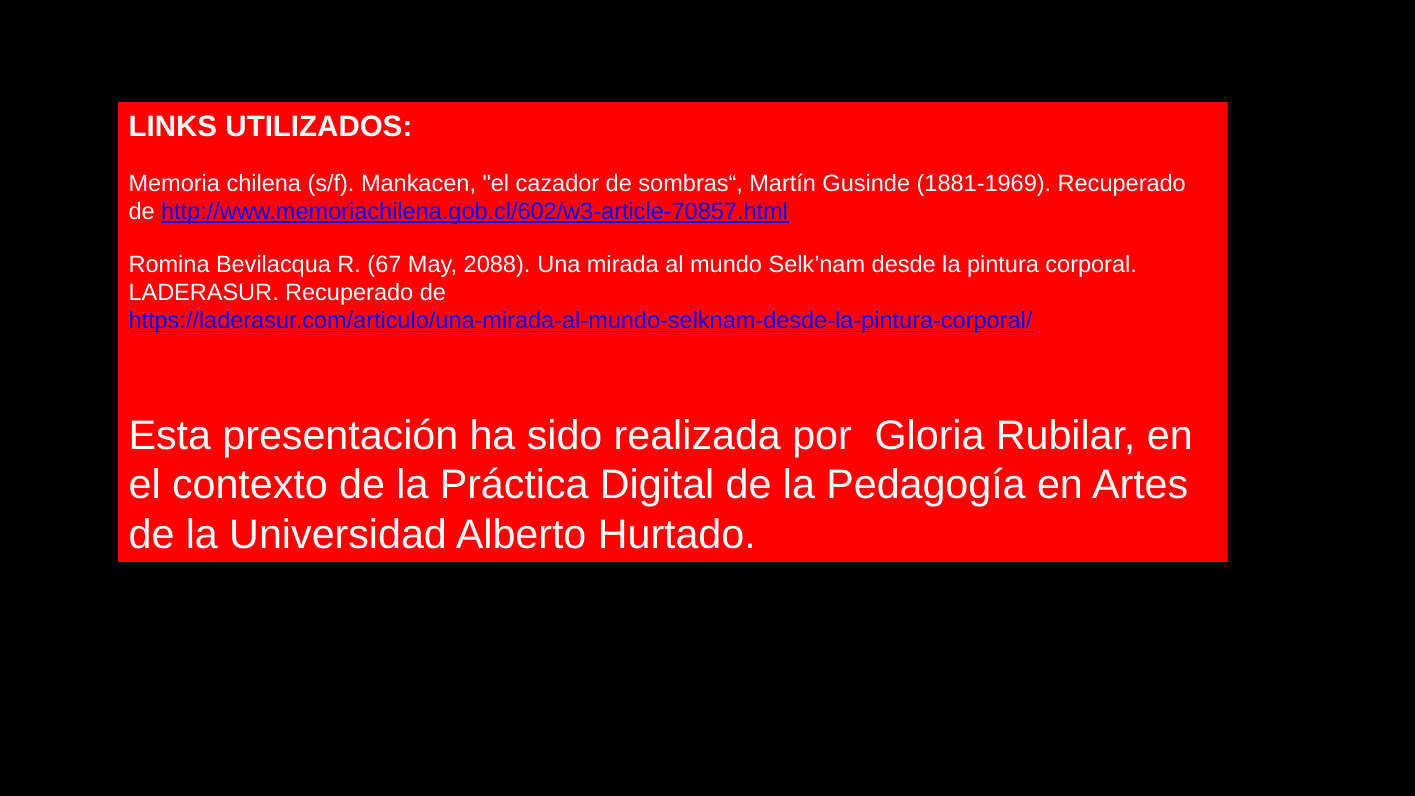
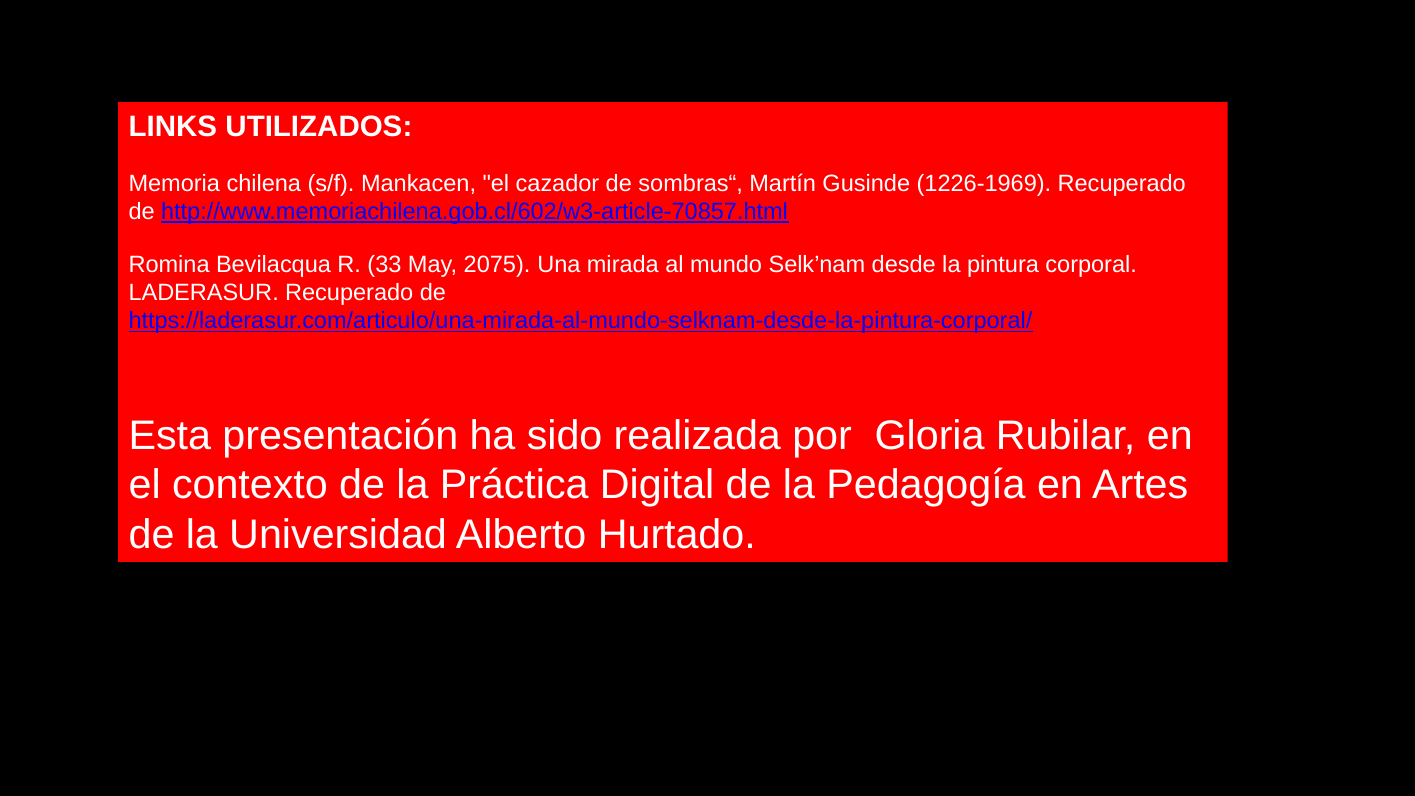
1881-1969: 1881-1969 -> 1226-1969
67: 67 -> 33
2088: 2088 -> 2075
